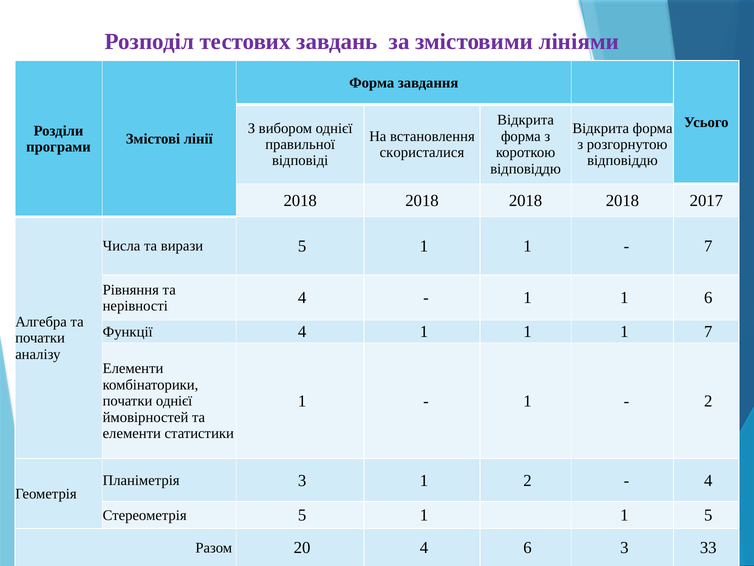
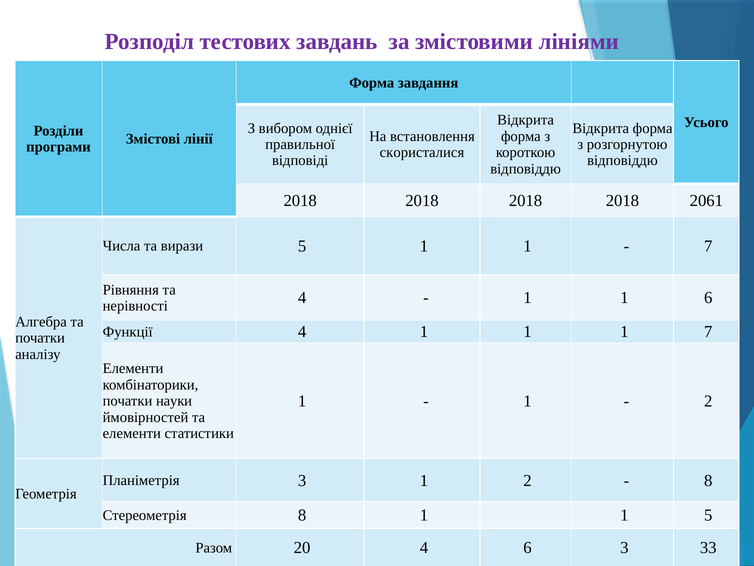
2017: 2017 -> 2061
початки однієї: однієї -> науки
4 at (708, 480): 4 -> 8
Стереометрія 5: 5 -> 8
